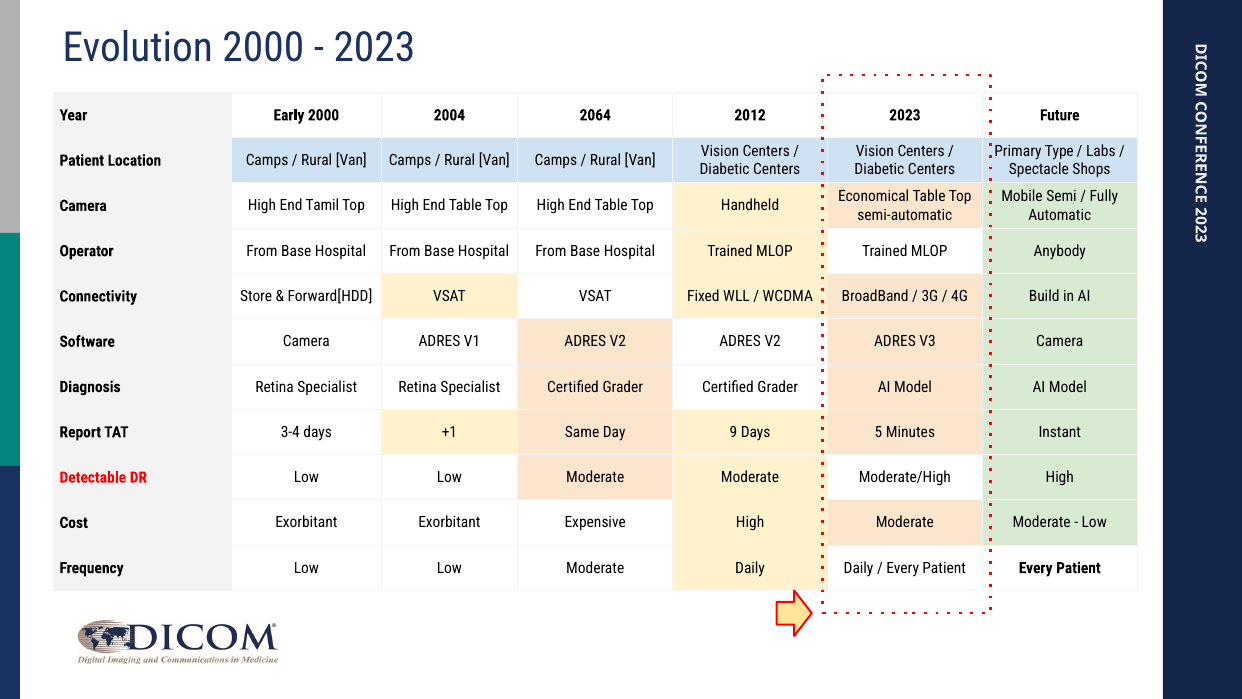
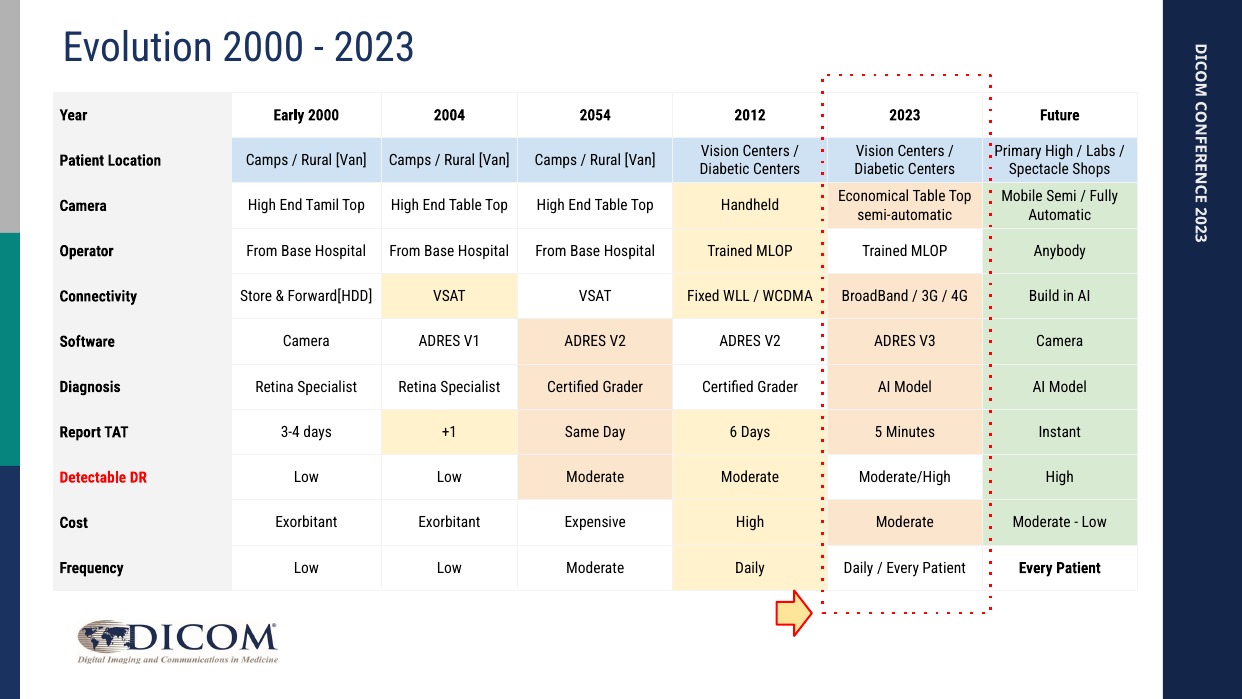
2064: 2064 -> 2054
Primary Type: Type -> High
9: 9 -> 6
